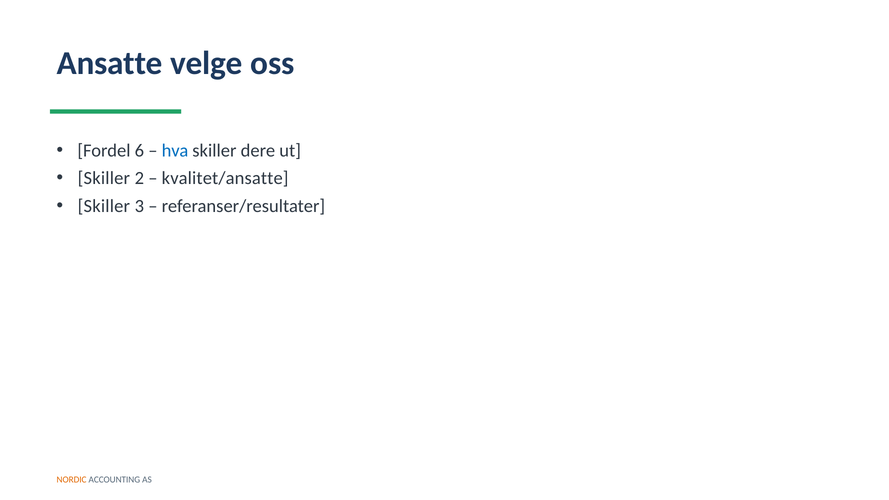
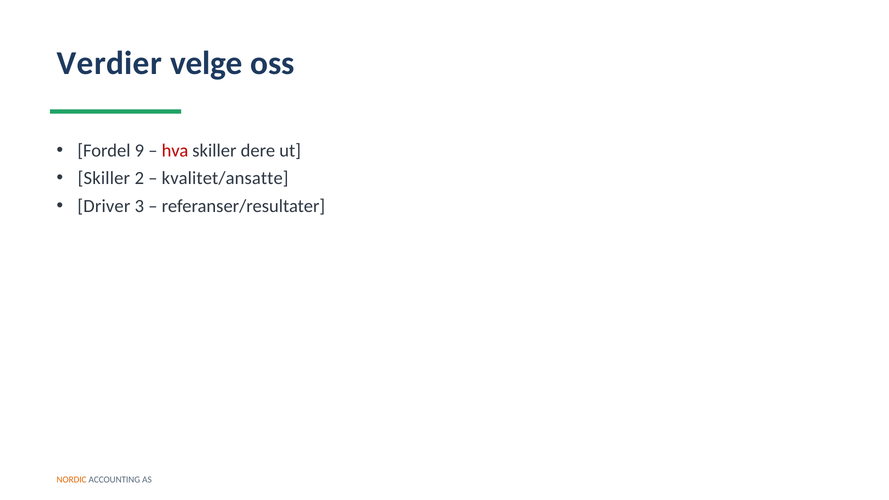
Ansatte: Ansatte -> Verdier
6: 6 -> 9
hva colour: blue -> red
Skiller at (104, 206): Skiller -> Driver
